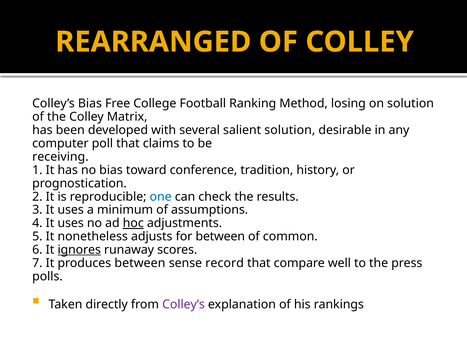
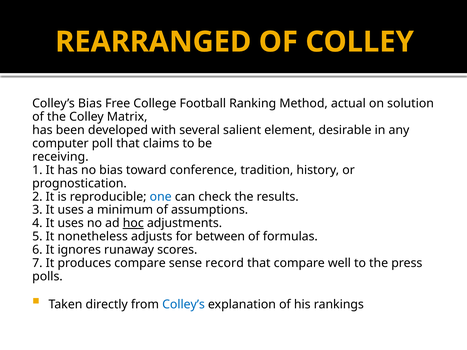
losing: losing -> actual
salient solution: solution -> element
common: common -> formulas
ignores underline: present -> none
produces between: between -> compare
Colley’s at (184, 305) colour: purple -> blue
